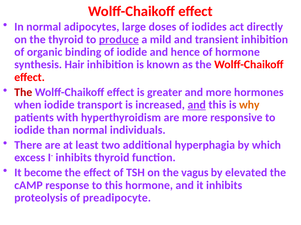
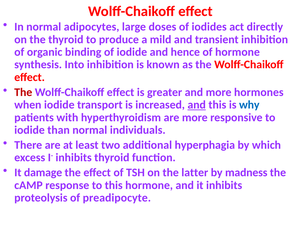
produce underline: present -> none
Hair: Hair -> Into
why colour: orange -> blue
become: become -> damage
vagus: vagus -> latter
elevated: elevated -> madness
